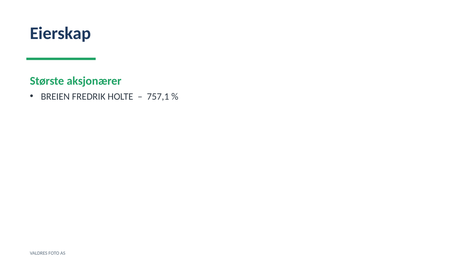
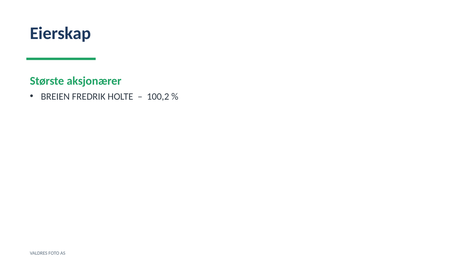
757,1: 757,1 -> 100,2
